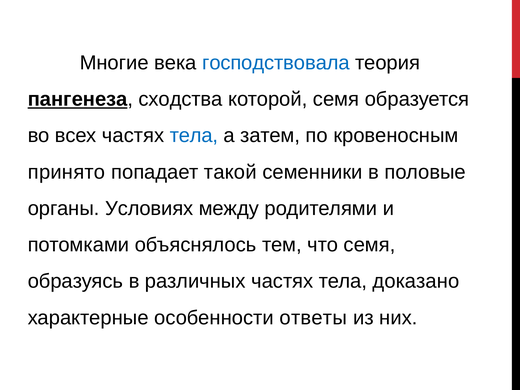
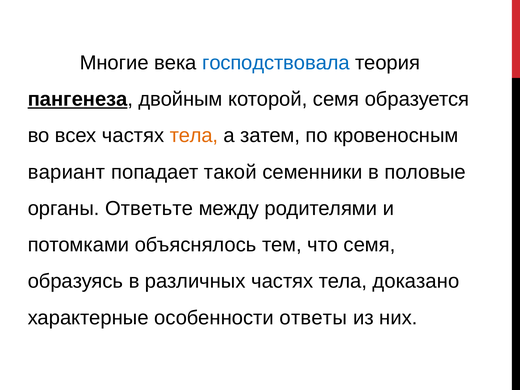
сходства: сходства -> двойным
тела at (194, 136) colour: blue -> orange
принято: принято -> вариант
Условиях: Условиях -> Ответьте
